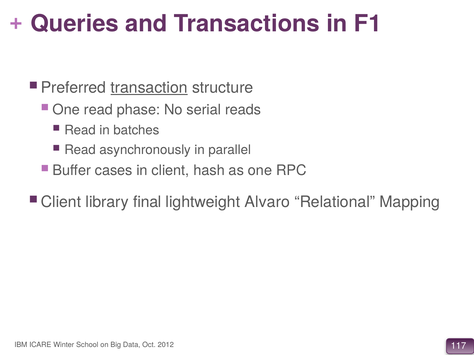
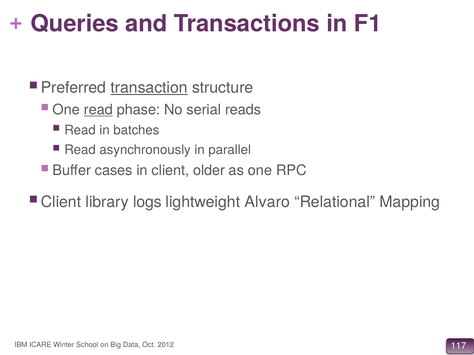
read at (98, 110) underline: none -> present
hash: hash -> older
final: final -> logs
